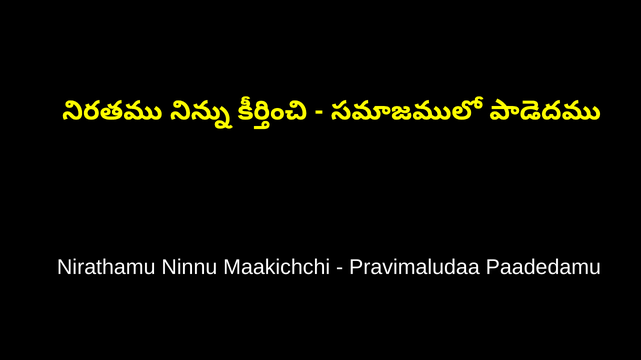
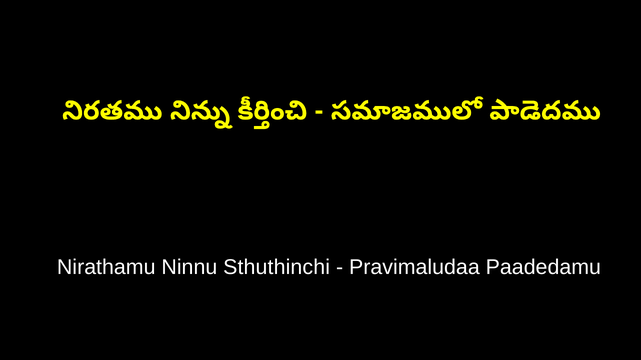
Maakichchi: Maakichchi -> Sthuthinchi
